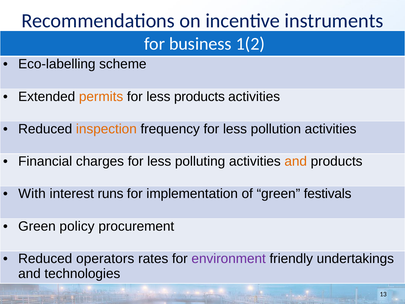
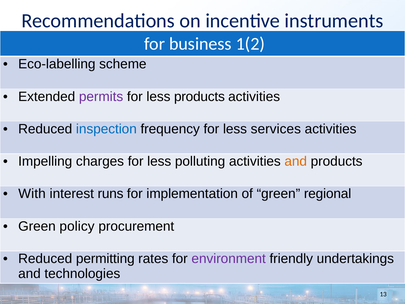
permits colour: orange -> purple
inspection colour: orange -> blue
pollution: pollution -> services
Financial: Financial -> Impelling
festivals: festivals -> regional
operators: operators -> permitting
